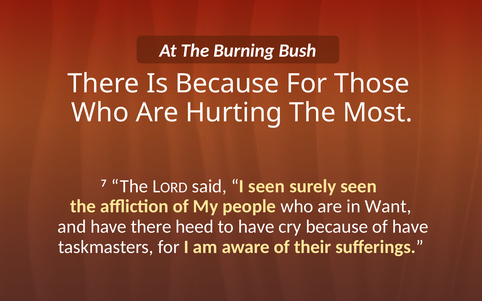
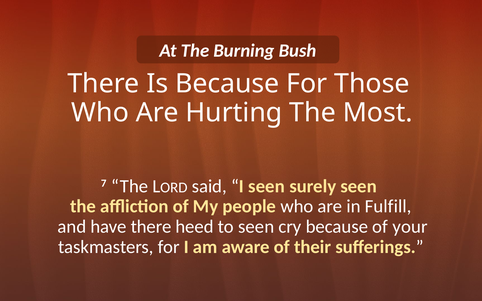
Want: Want -> Fulfill
to have: have -> seen
of have: have -> your
